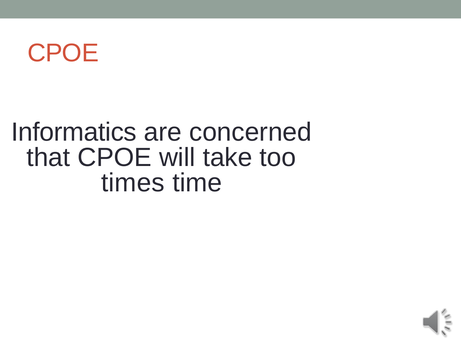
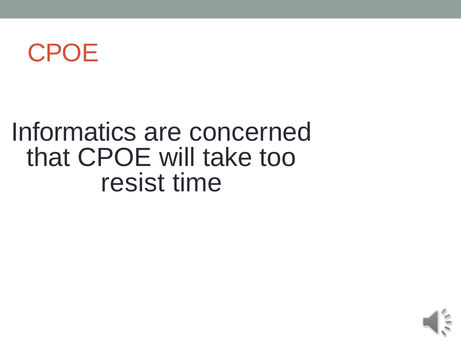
times: times -> resist
